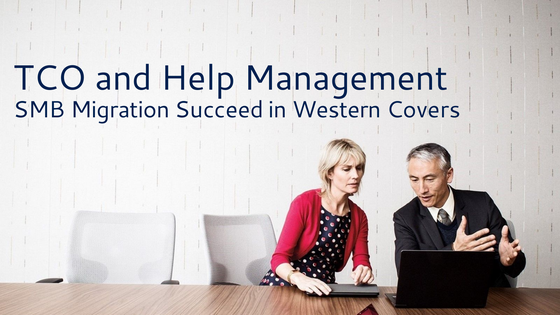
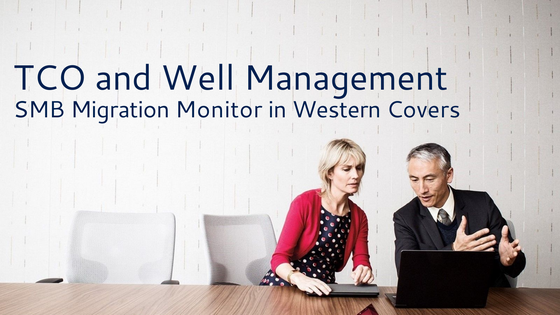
Help: Help -> Well
Succeed: Succeed -> Monitor
